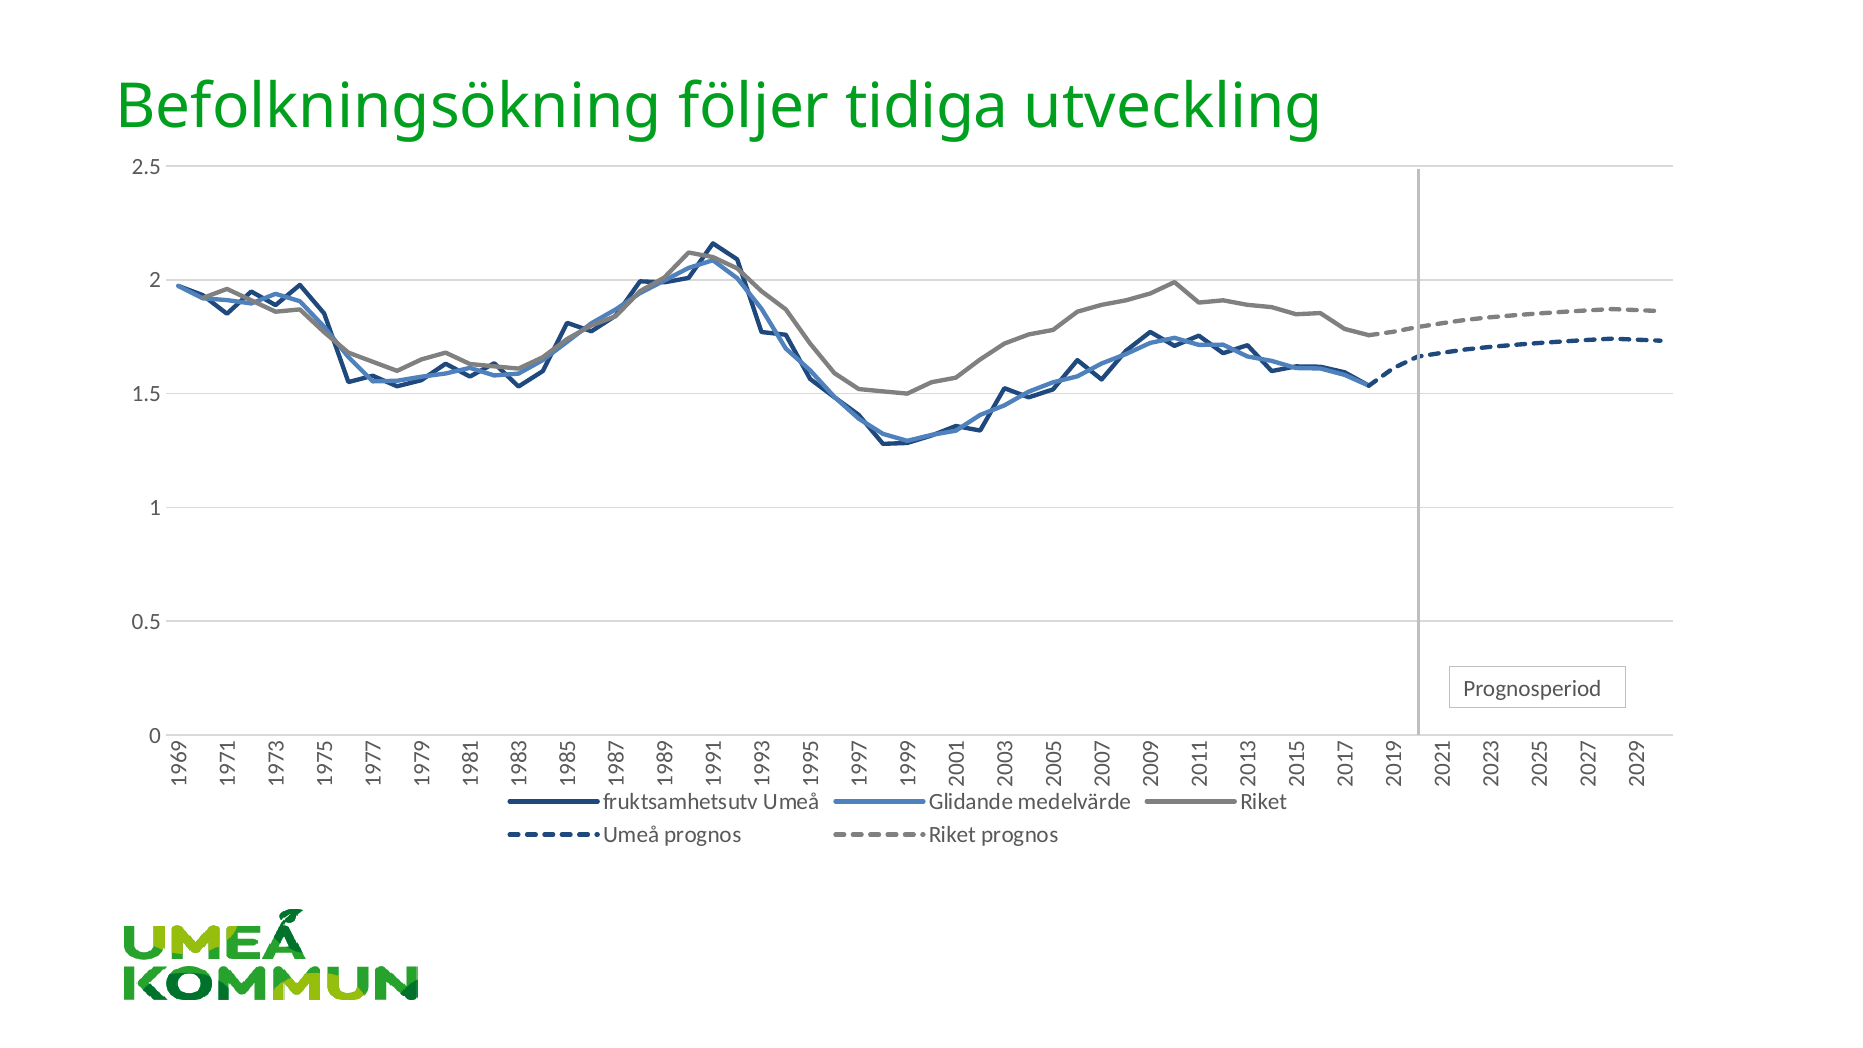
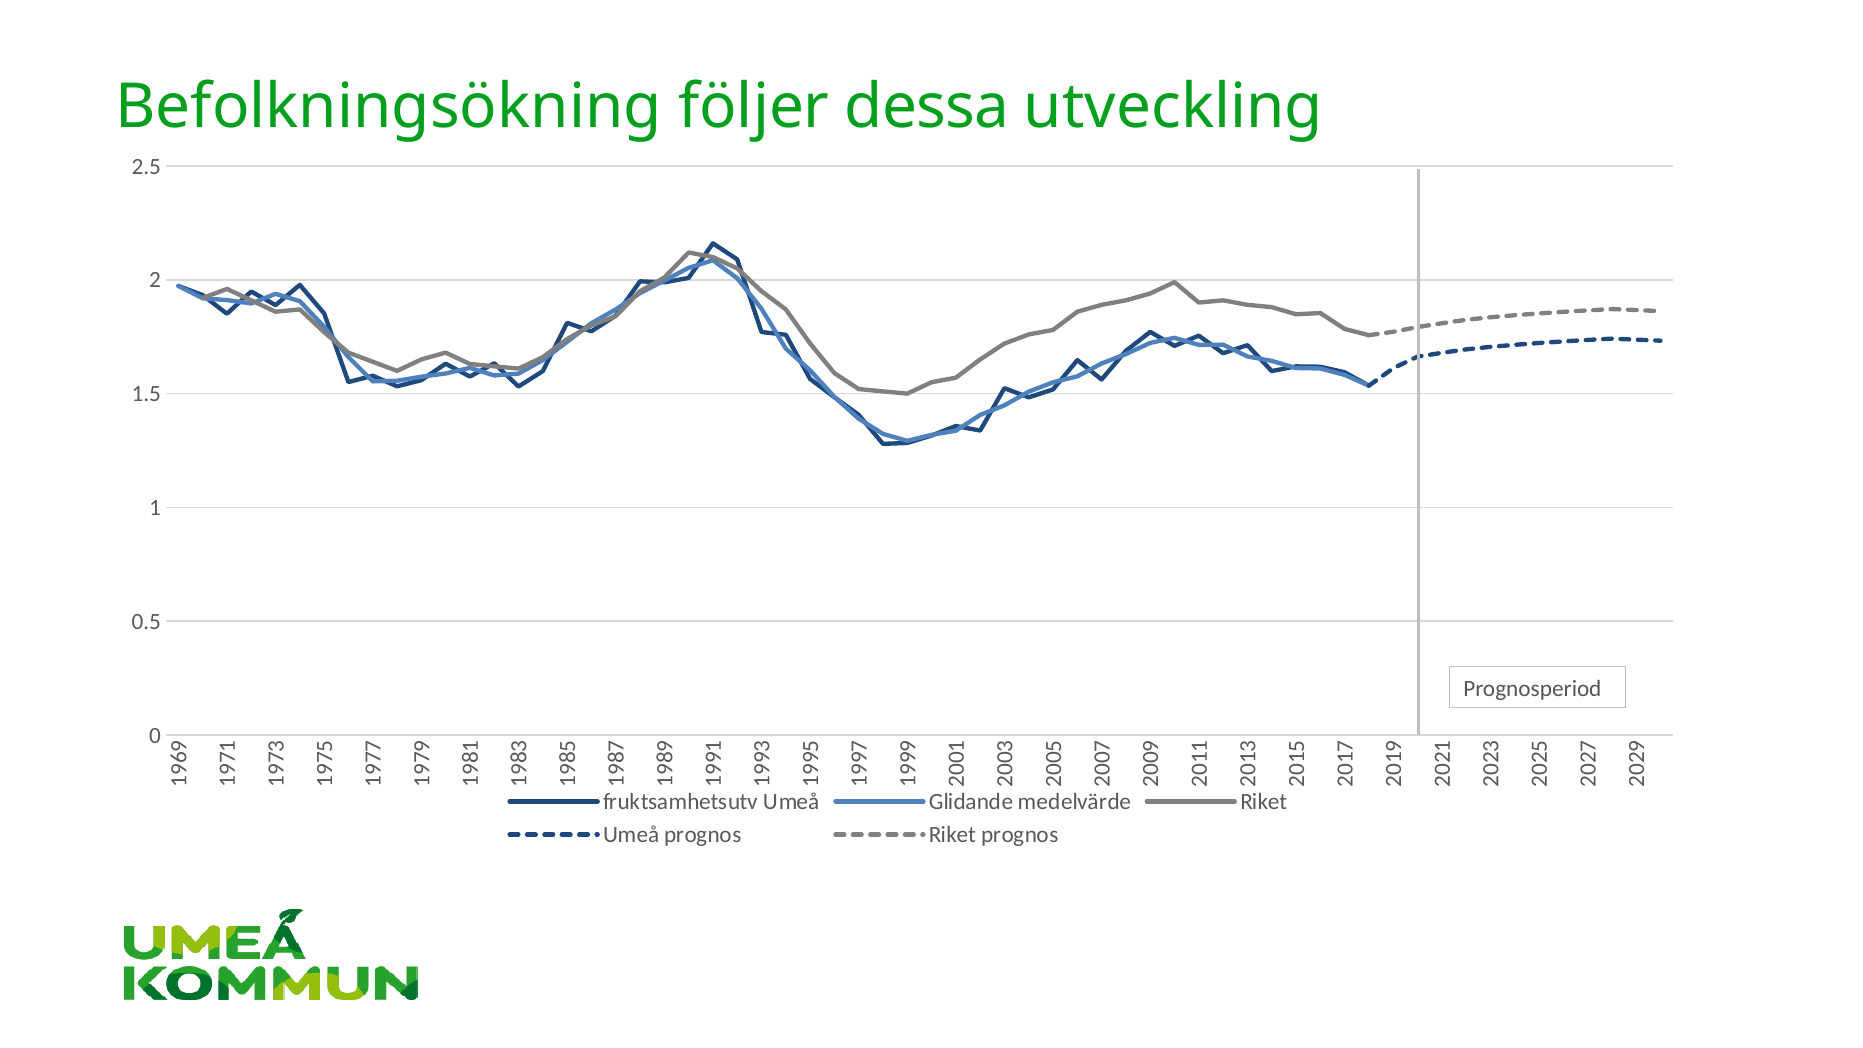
tidiga: tidiga -> dessa
